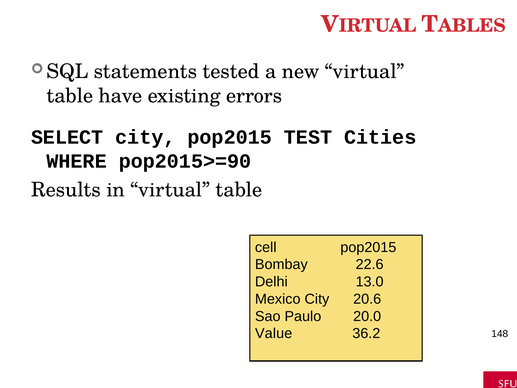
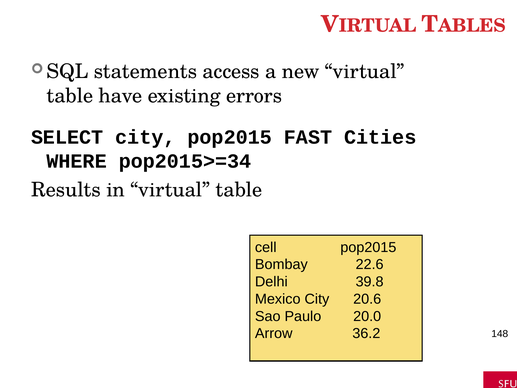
tested: tested -> access
TEST: TEST -> FAST
pop2015>=90: pop2015>=90 -> pop2015>=34
13.0: 13.0 -> 39.8
Value: Value -> Arrow
